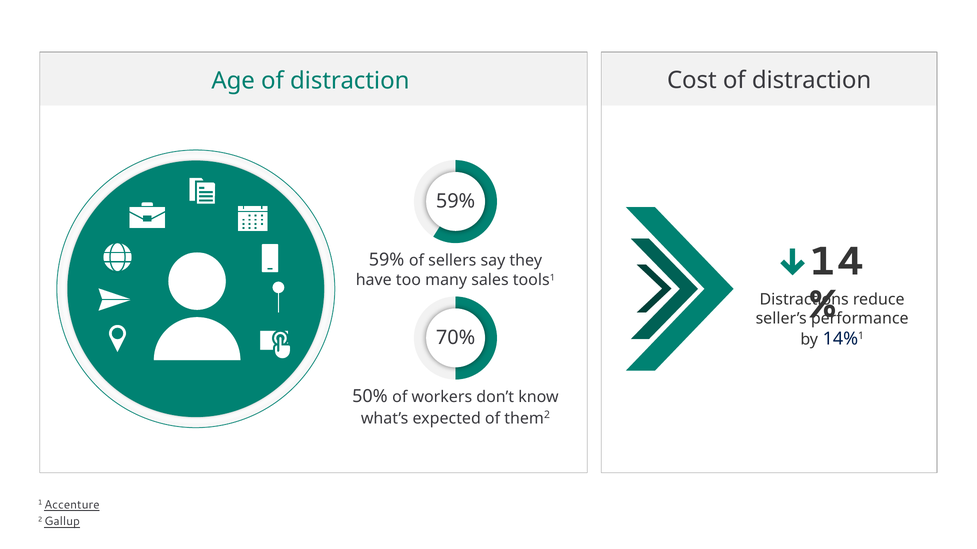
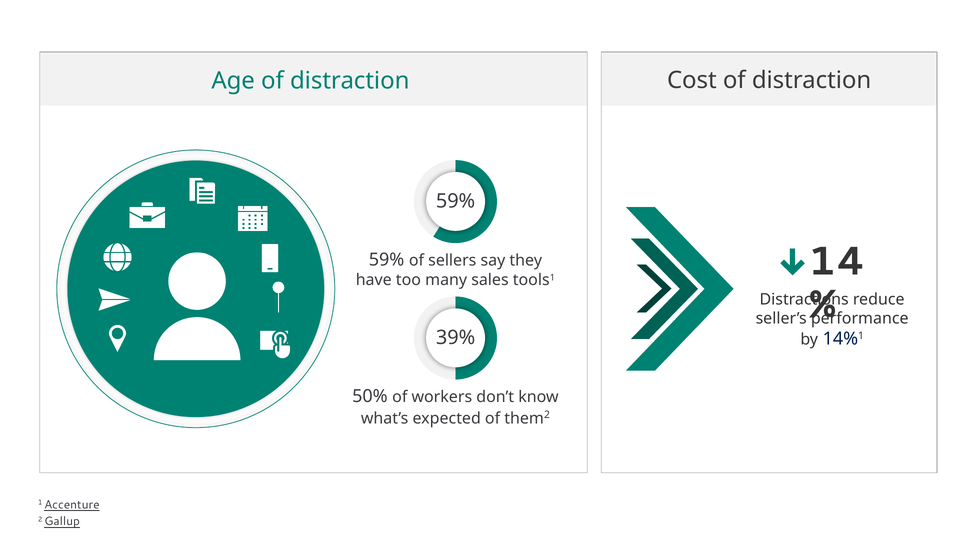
70%: 70% -> 39%
